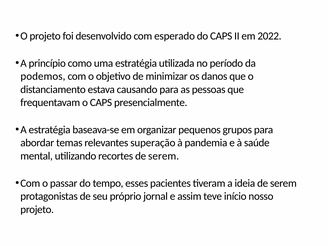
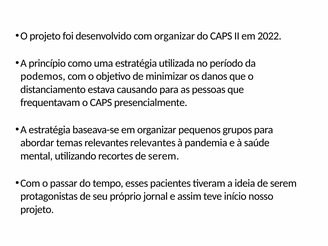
com esperado: esperado -> organizar
relevantes superação: superação -> relevantes
